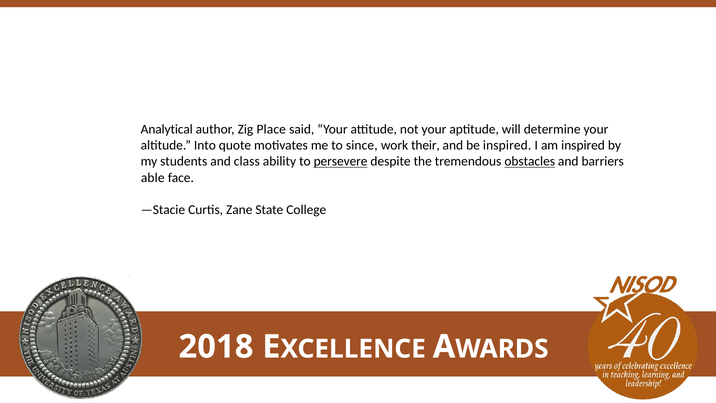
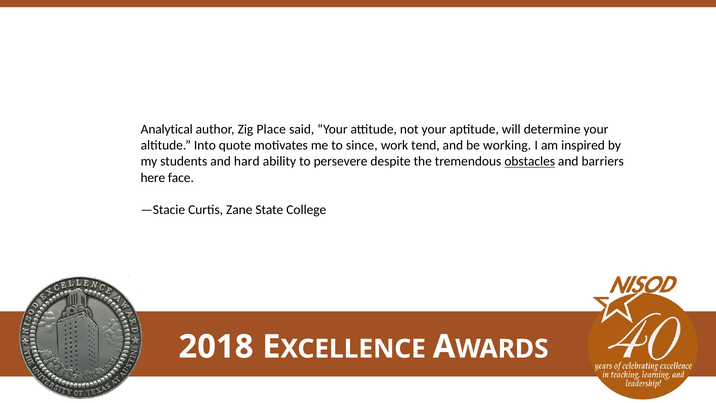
their: their -> tend
be inspired: inspired -> working
class: class -> hard
persevere underline: present -> none
able: able -> here
